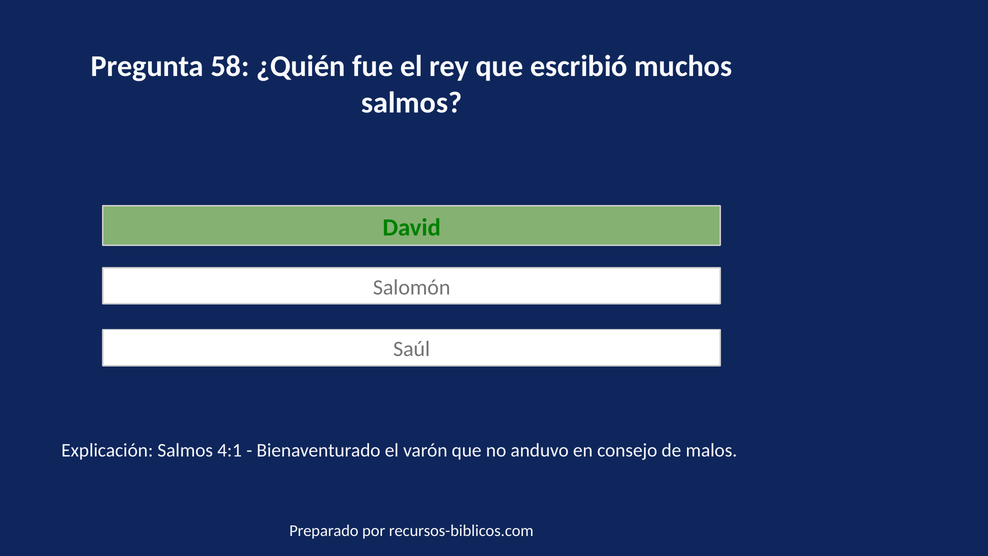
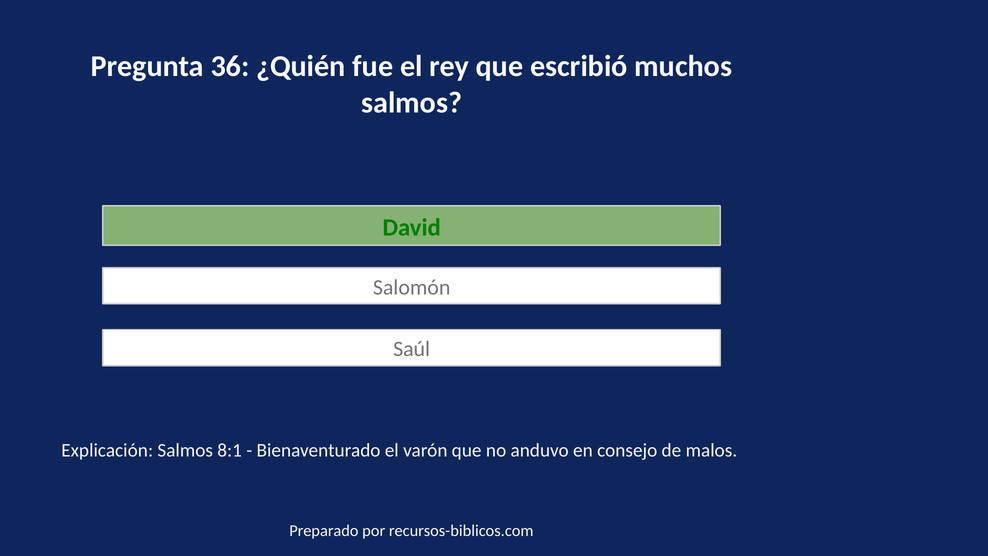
58: 58 -> 36
4:1: 4:1 -> 8:1
